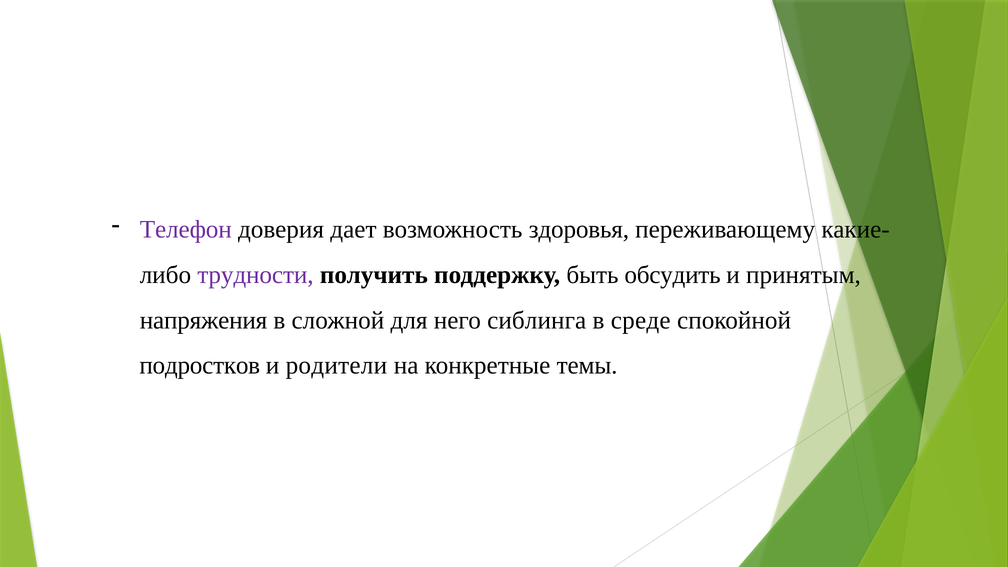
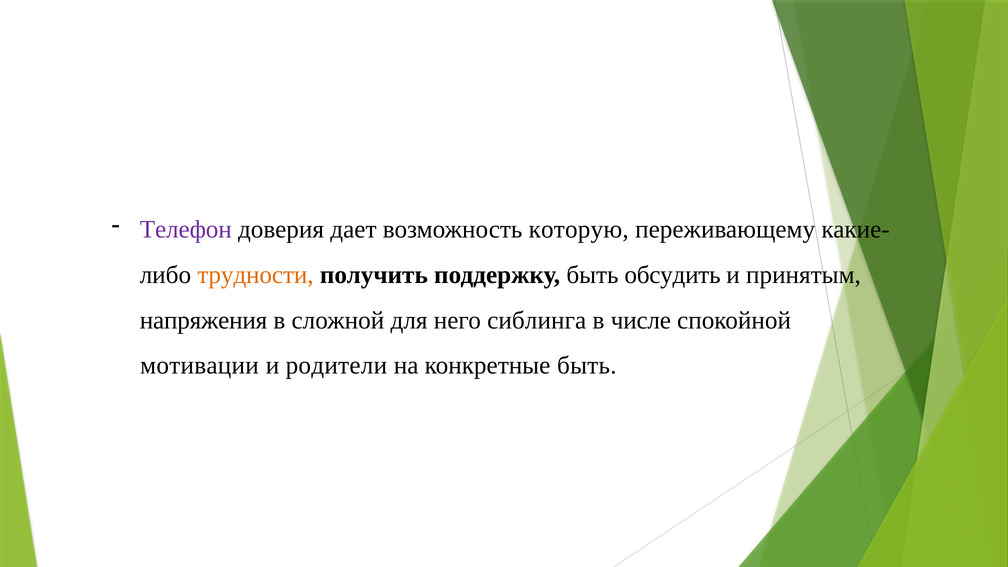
здоровья: здоровья -> которую
трудности colour: purple -> orange
среде: среде -> числе
подростков: подростков -> мотивации
конкретные темы: темы -> быть
